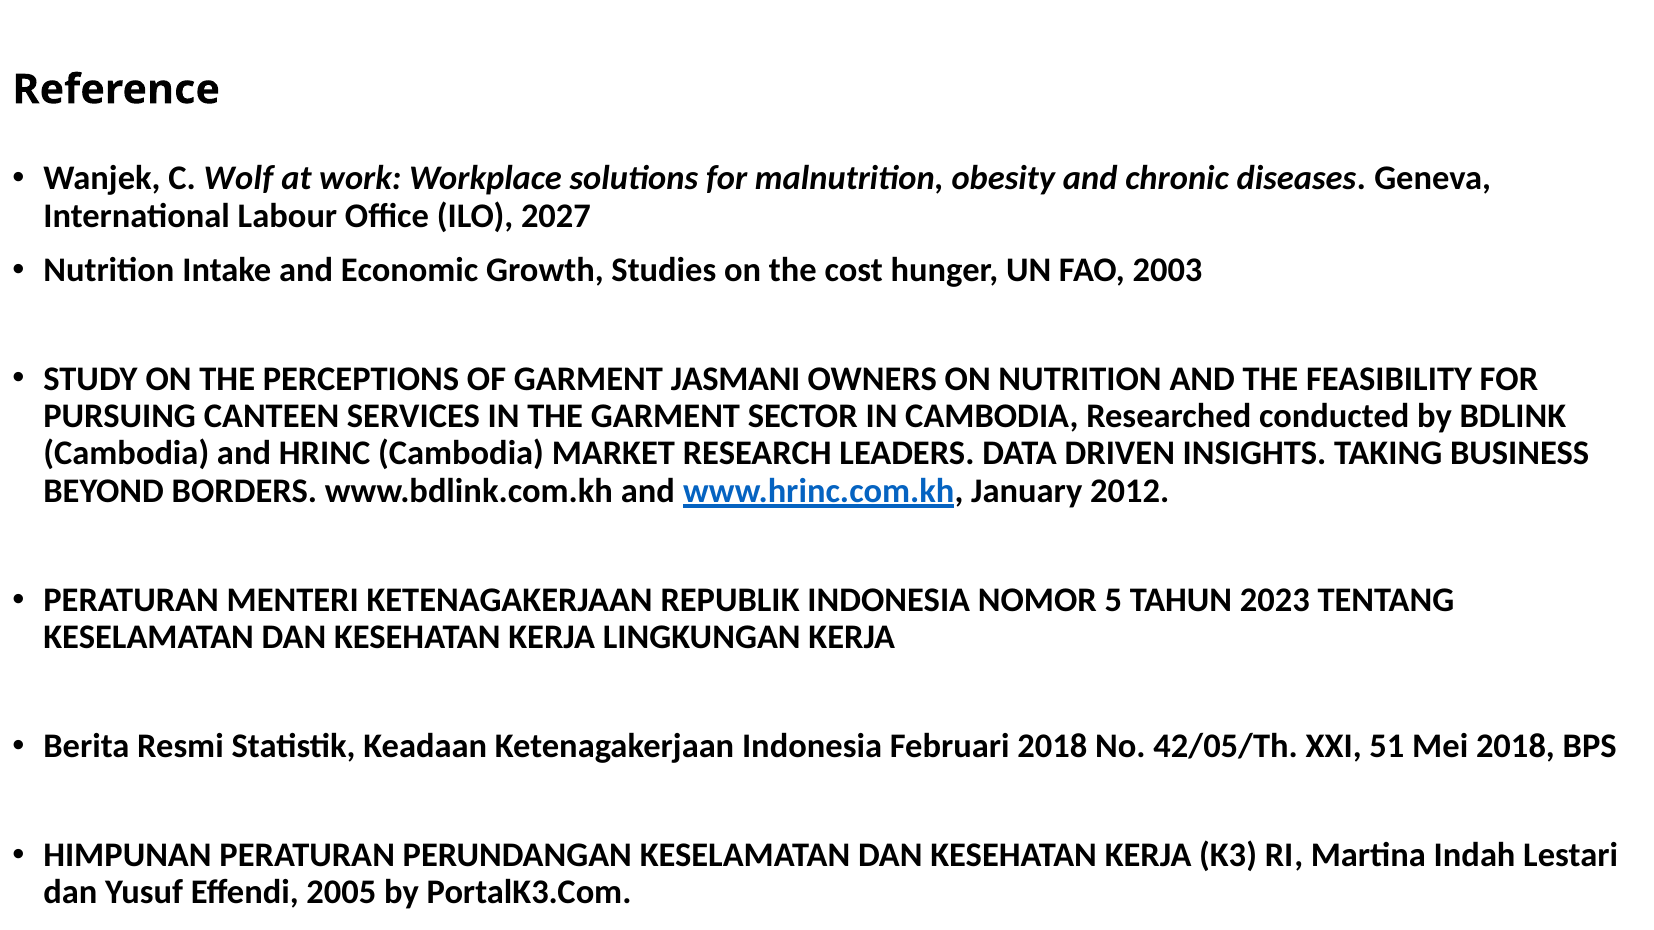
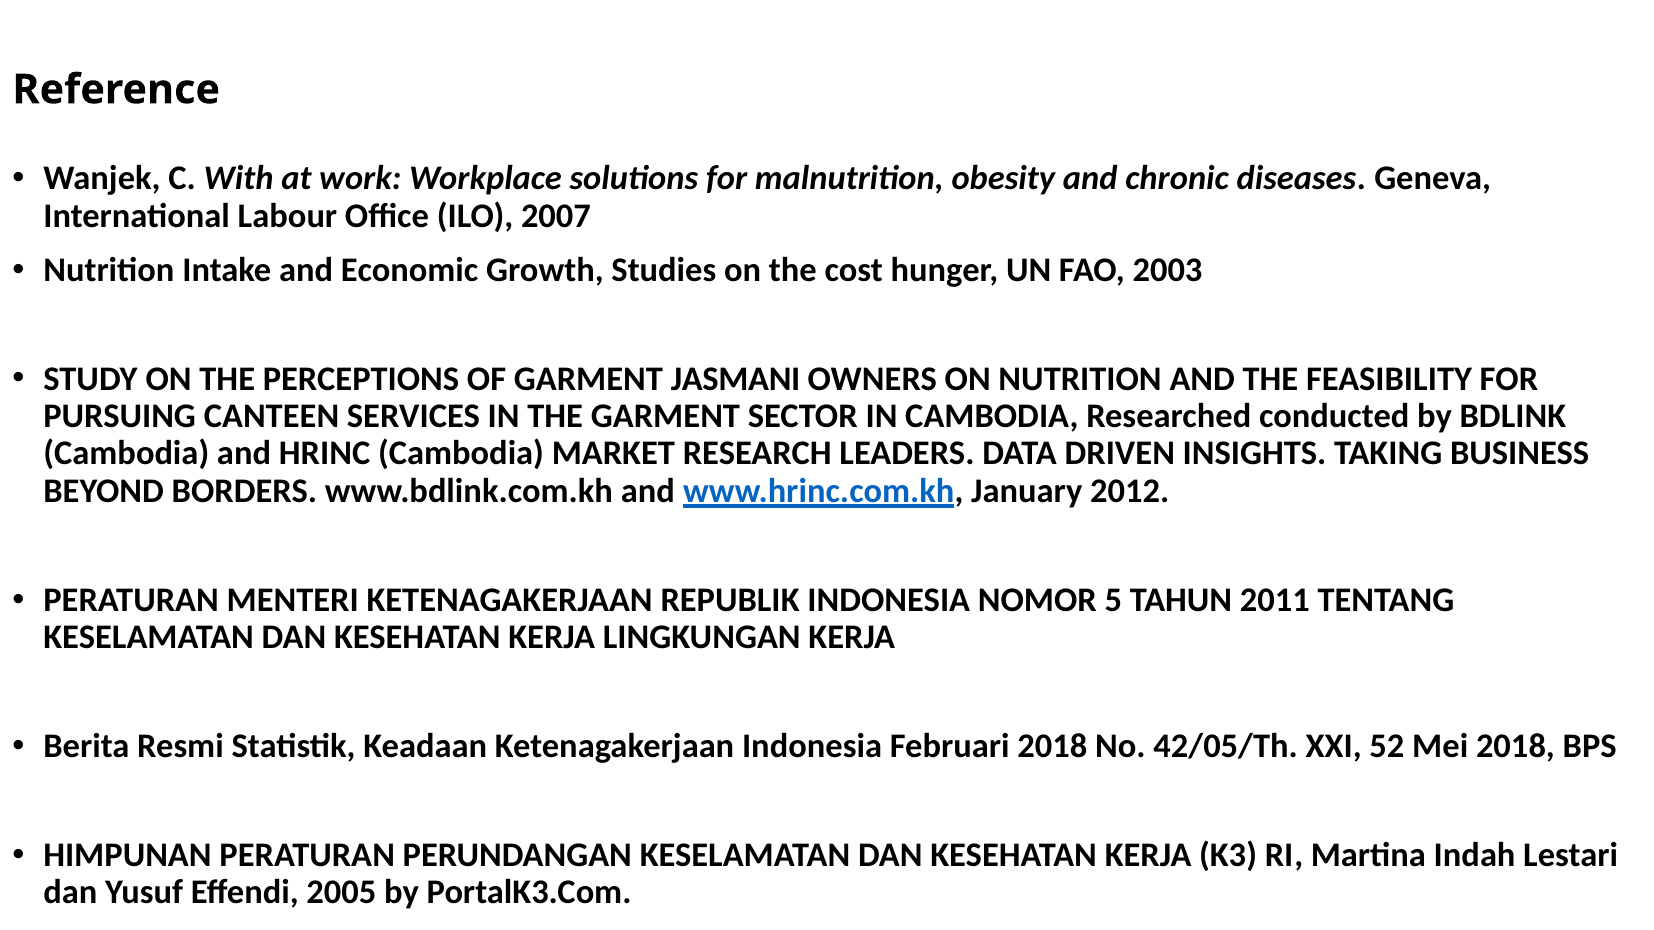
Wolf: Wolf -> With
2027: 2027 -> 2007
2023: 2023 -> 2011
51: 51 -> 52
